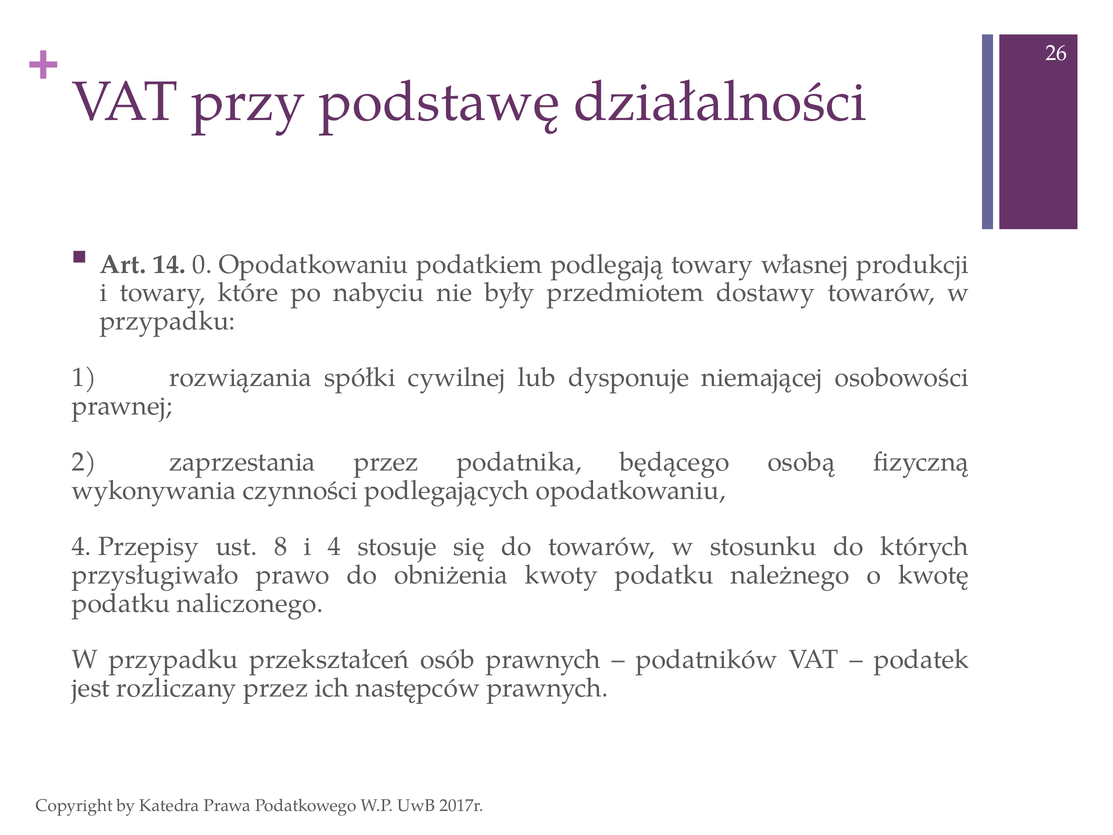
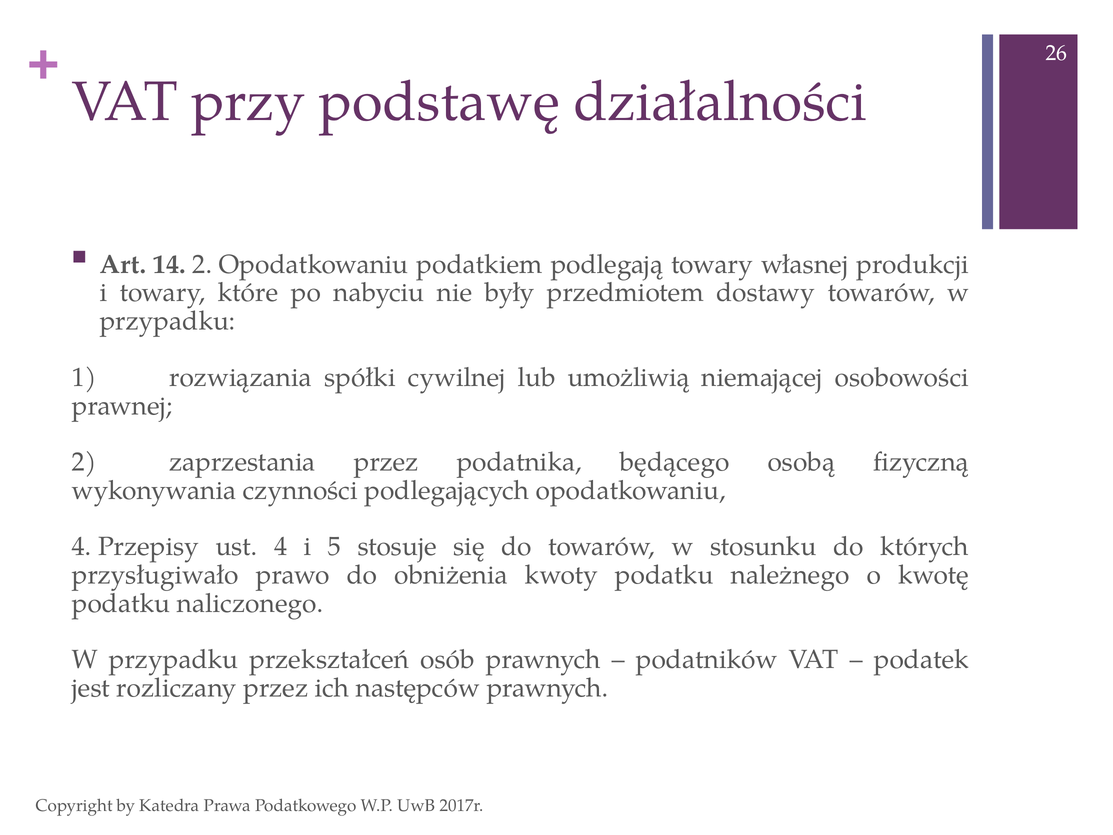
14 0: 0 -> 2
dysponuje: dysponuje -> umożliwią
ust 8: 8 -> 4
i 4: 4 -> 5
